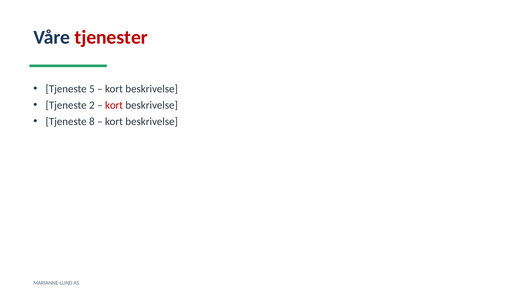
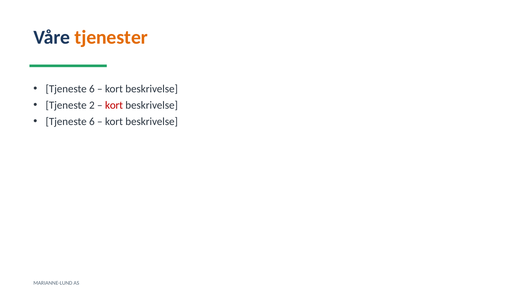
tjenester colour: red -> orange
5 at (92, 89): 5 -> 6
8 at (92, 122): 8 -> 6
